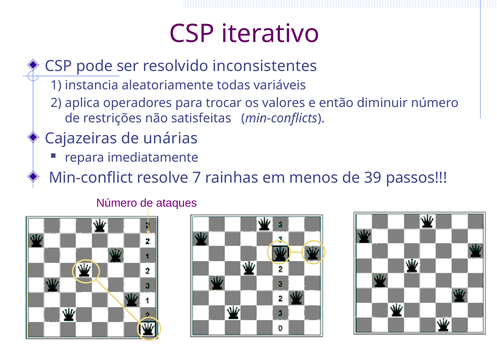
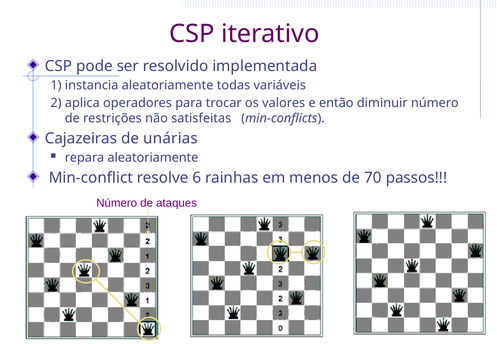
inconsistentes: inconsistentes -> implementada
repara imediatamente: imediatamente -> aleatoriamente
7: 7 -> 6
39: 39 -> 70
